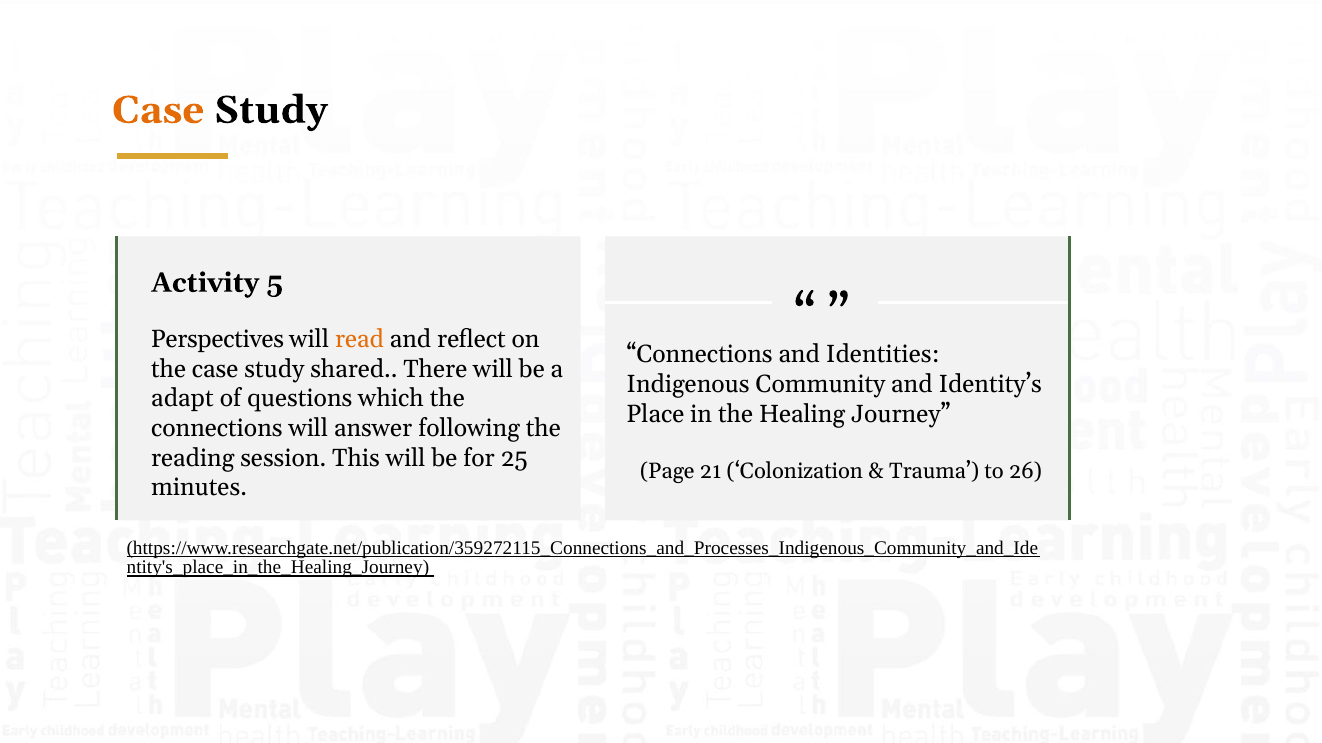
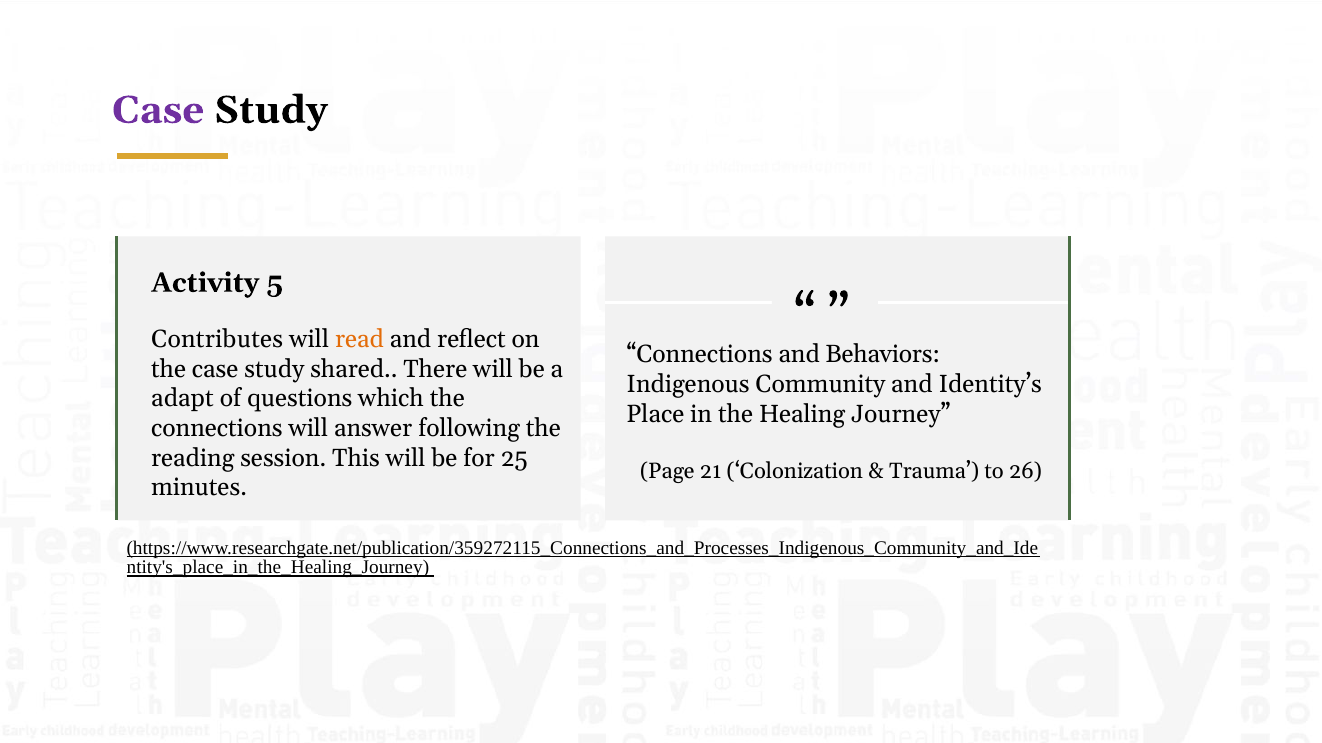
Case at (158, 110) colour: orange -> purple
Perspectives: Perspectives -> Contributes
Identities: Identities -> Behaviors
